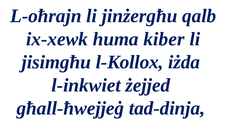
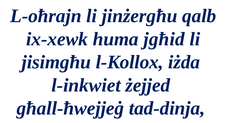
kiber: kiber -> jgħid
